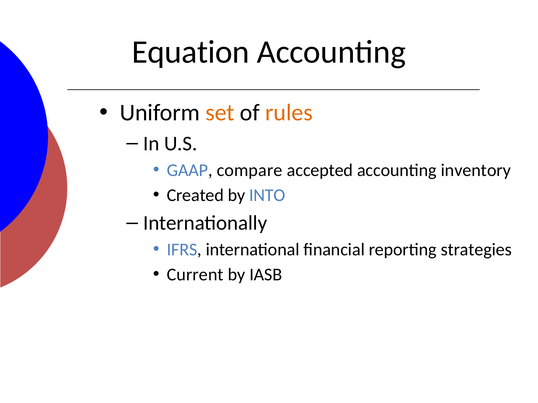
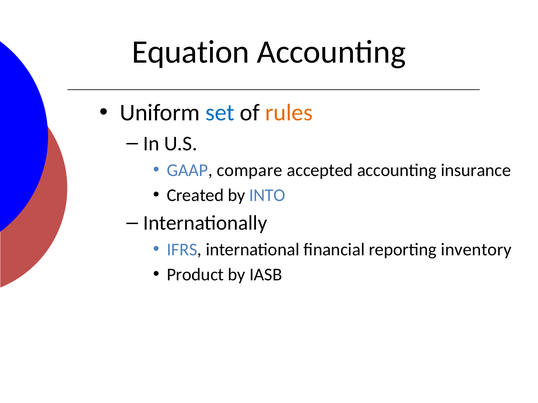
set colour: orange -> blue
inventory: inventory -> insurance
strategies: strategies -> inventory
Current: Current -> Product
